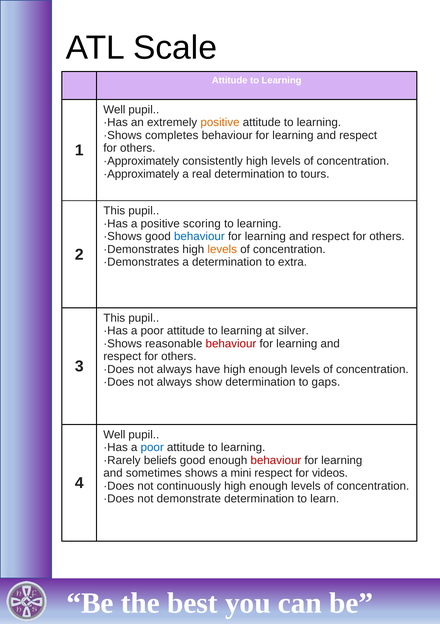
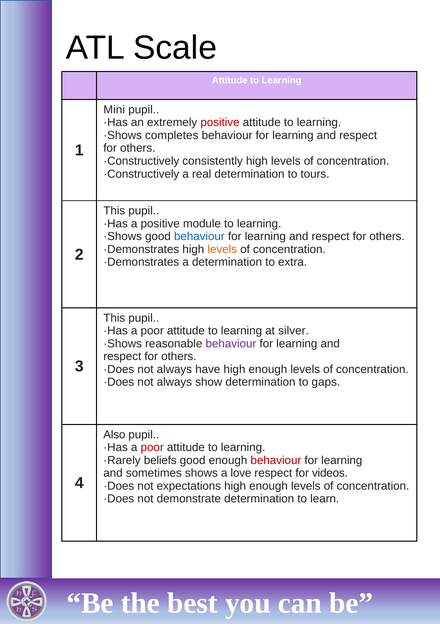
Well at (114, 110): Well -> Mini
positive at (220, 123) colour: orange -> red
·Approximately at (141, 161): ·Approximately -> ·Constructively
·Approximately at (141, 174): ·Approximately -> ·Constructively
scoring: scoring -> module
behaviour at (231, 344) colour: red -> purple
Well at (114, 435): Well -> Also
poor at (152, 448) colour: blue -> red
mini: mini -> love
continuously: continuously -> expectations
